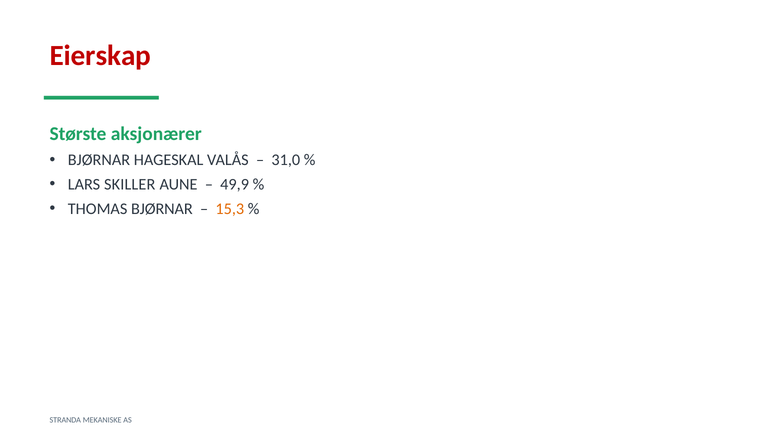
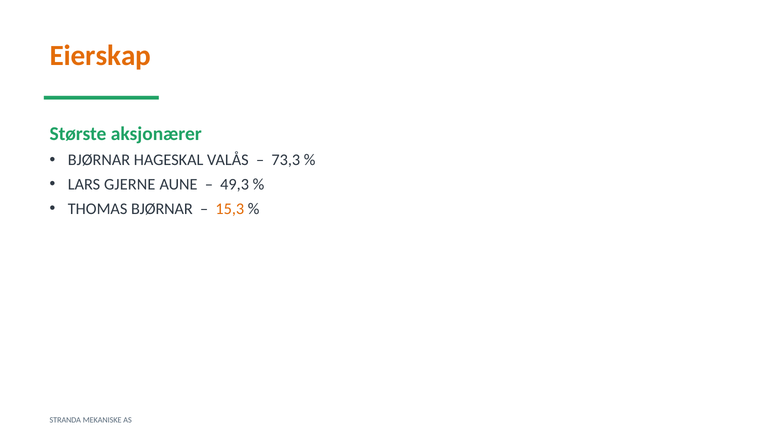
Eierskap colour: red -> orange
31,0: 31,0 -> 73,3
SKILLER: SKILLER -> GJERNE
49,9: 49,9 -> 49,3
